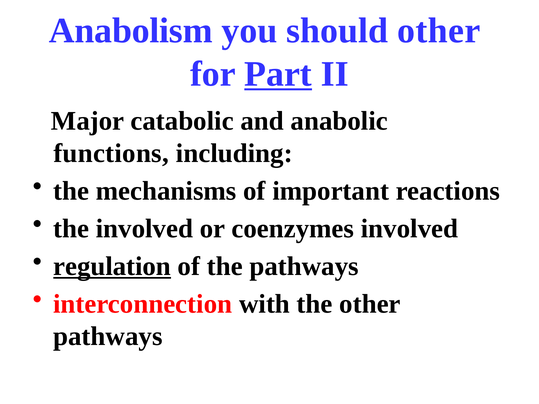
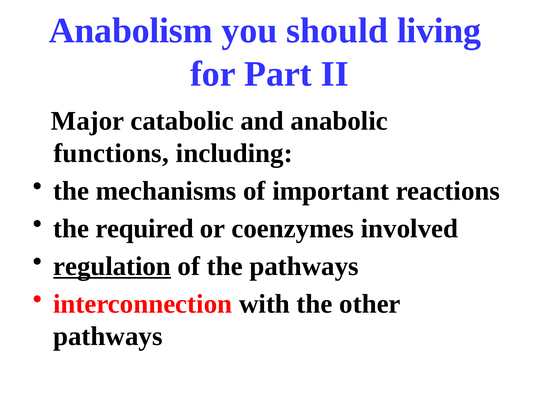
should other: other -> living
Part underline: present -> none
the involved: involved -> required
